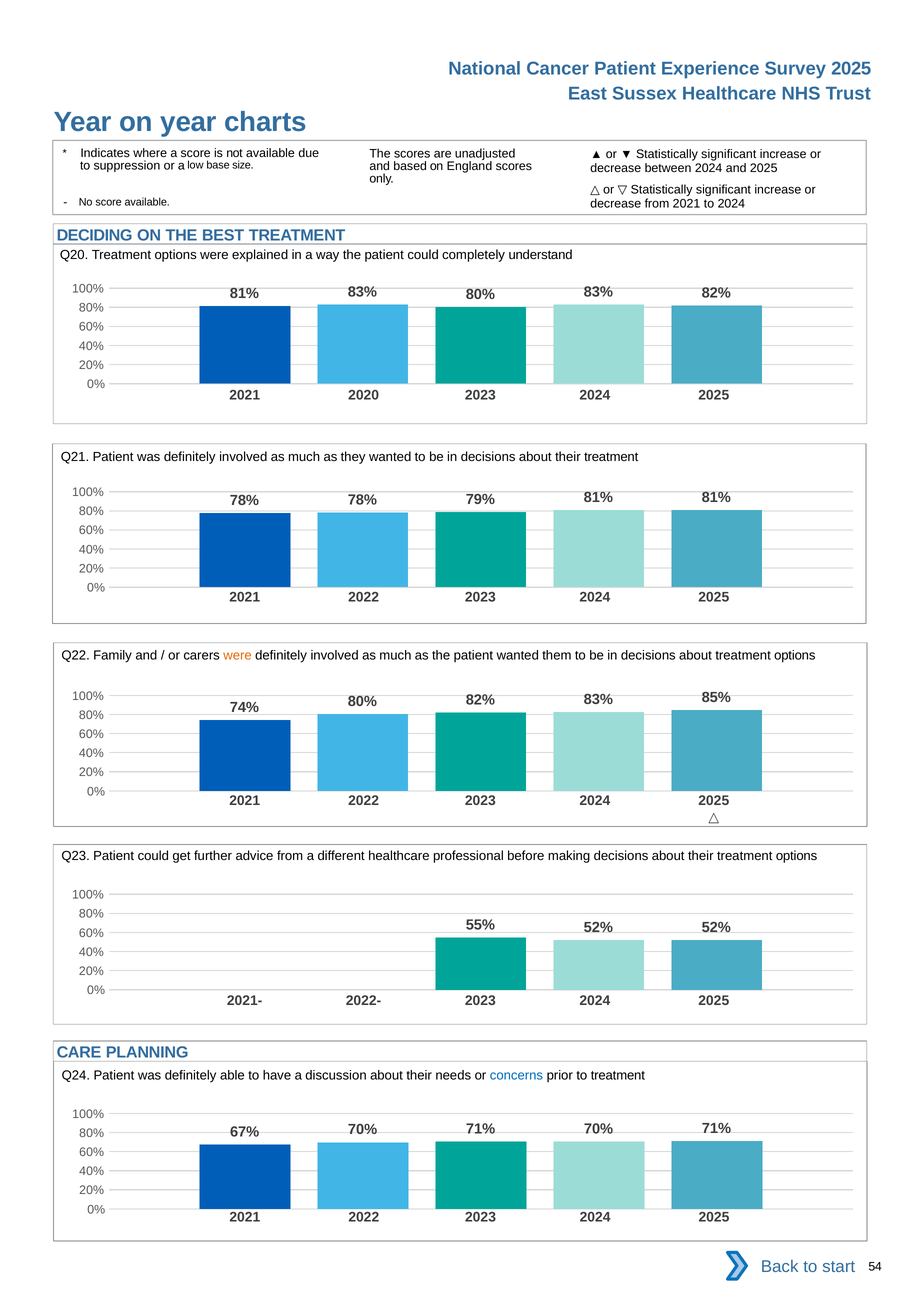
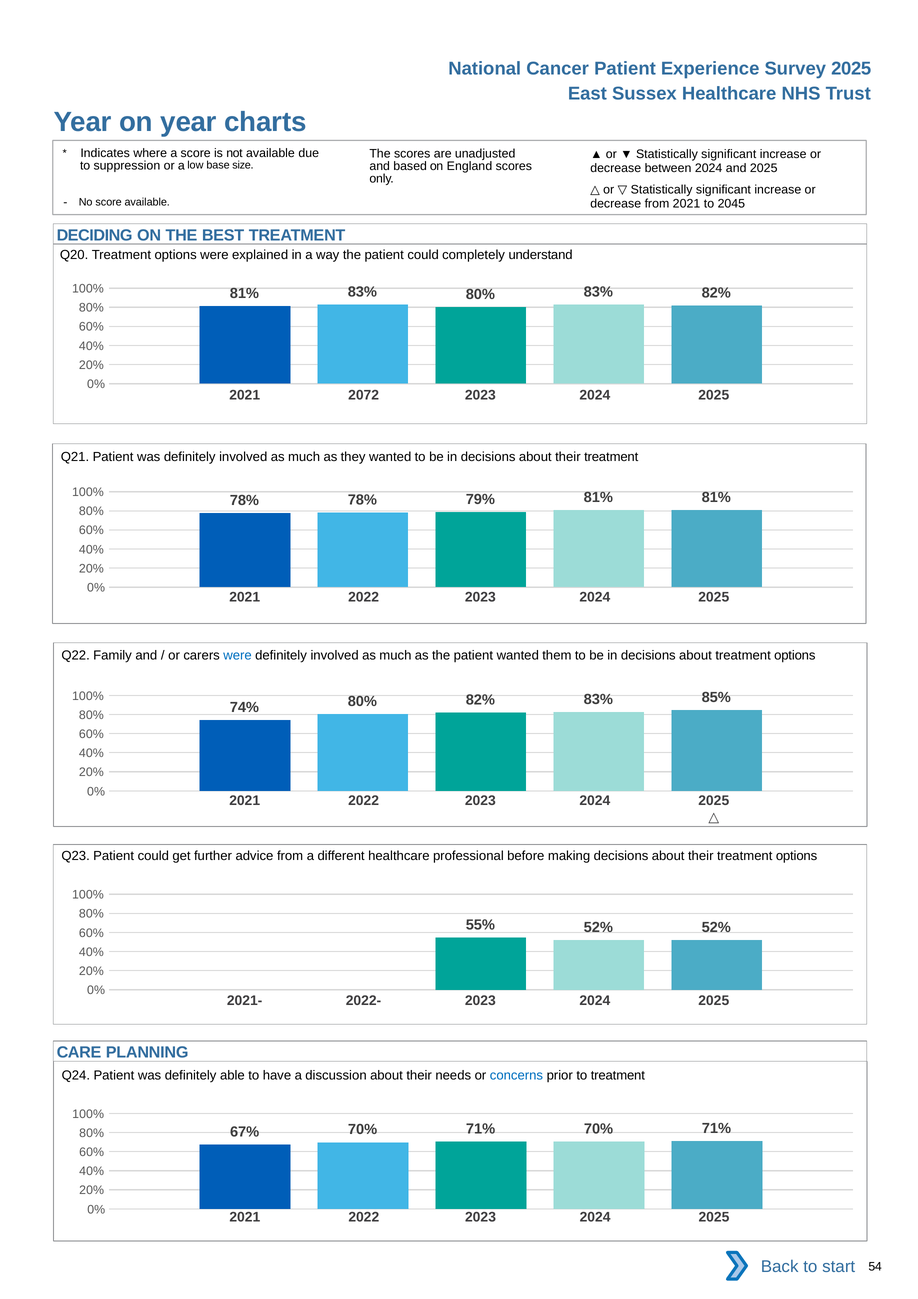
to 2024: 2024 -> 2045
2020: 2020 -> 2072
were at (238, 655) colour: orange -> blue
